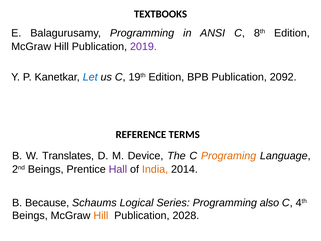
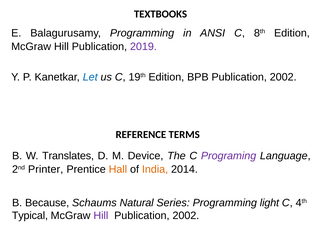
BPB Publication 2092: 2092 -> 2002
Programing colour: orange -> purple
2nd Beings: Beings -> Printer
Hall colour: purple -> orange
Logical: Logical -> Natural
also: also -> light
Beings at (30, 215): Beings -> Typical
Hill at (101, 215) colour: orange -> purple
2028 at (186, 215): 2028 -> 2002
